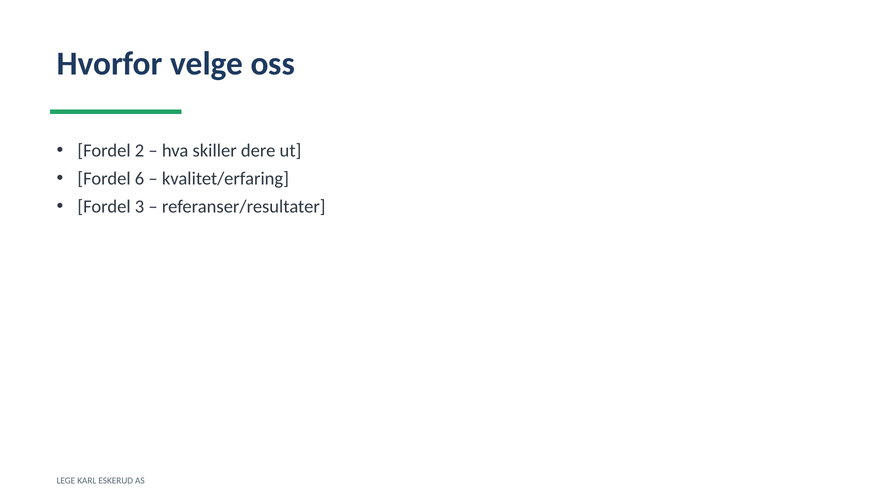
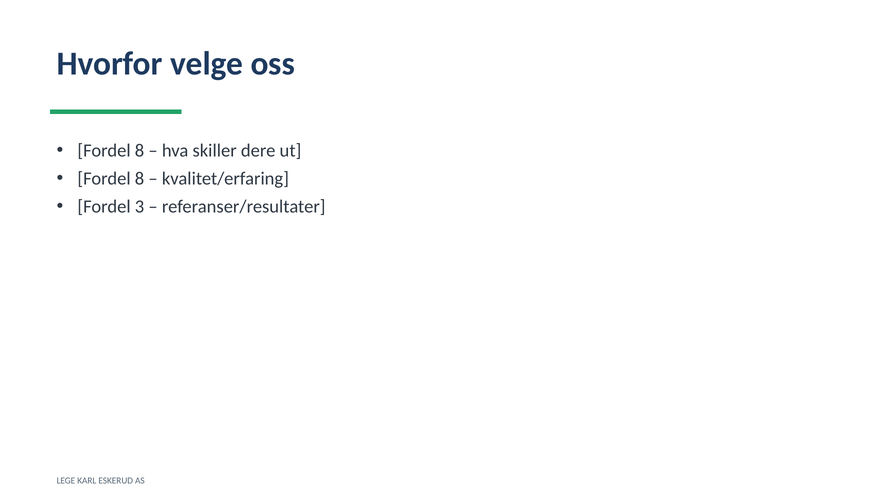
2 at (140, 151): 2 -> 8
6 at (140, 179): 6 -> 8
